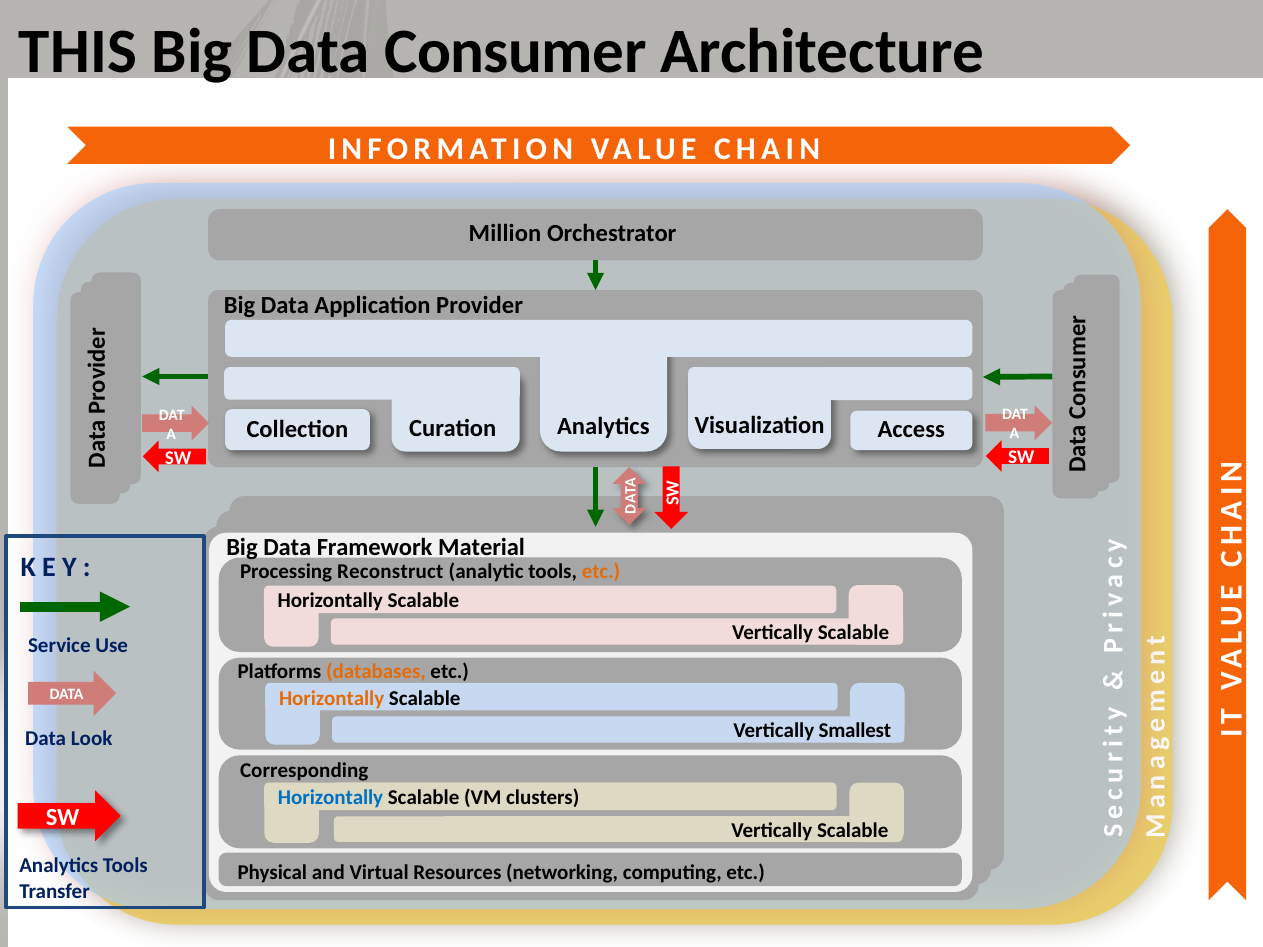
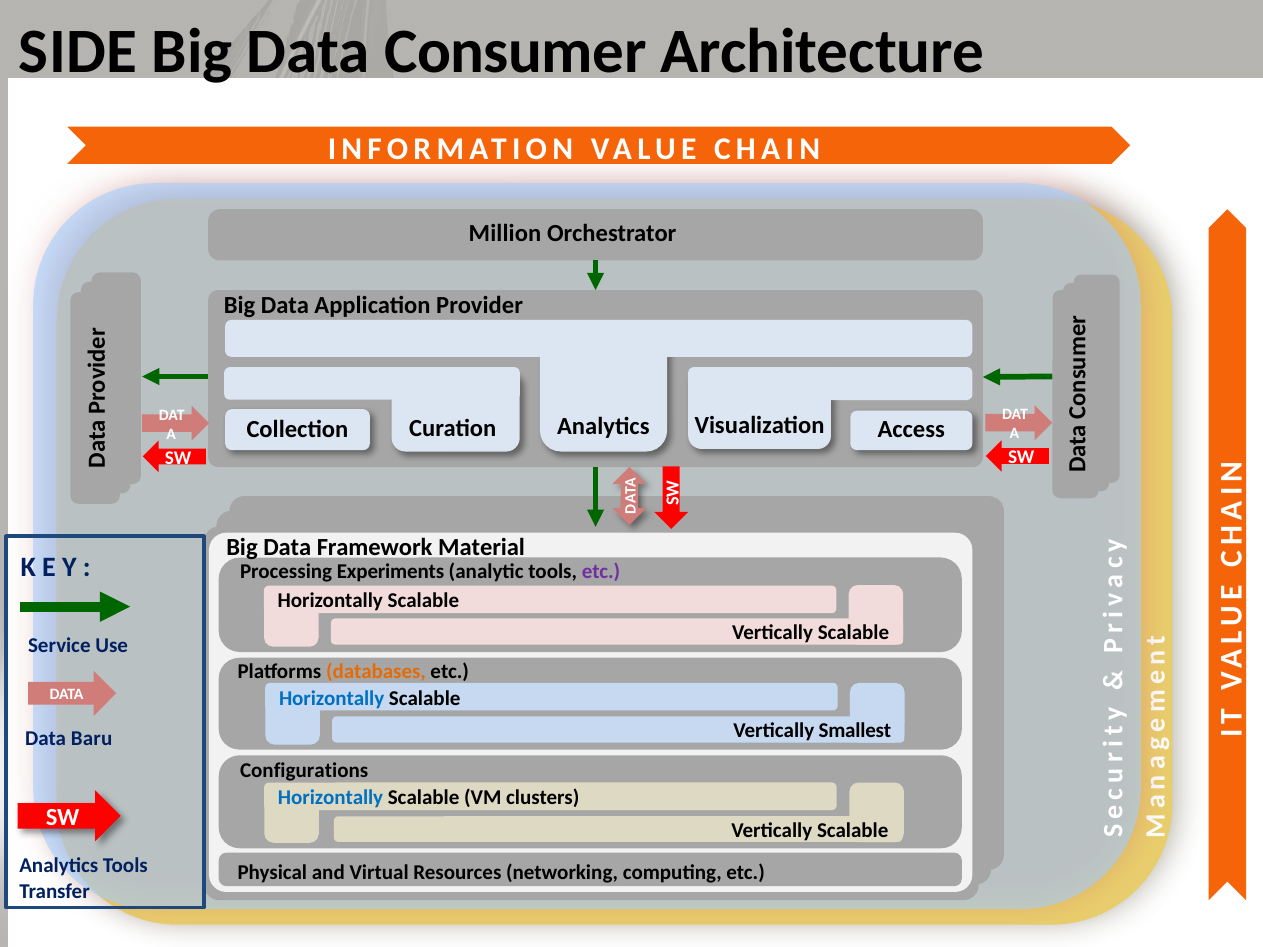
THIS: THIS -> SIDE
Reconstruct: Reconstruct -> Experiments
etc at (601, 572) colour: orange -> purple
Horizontally at (332, 698) colour: orange -> blue
Look: Look -> Baru
Corresponding: Corresponding -> Configurations
